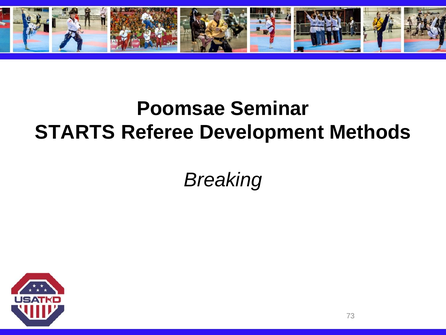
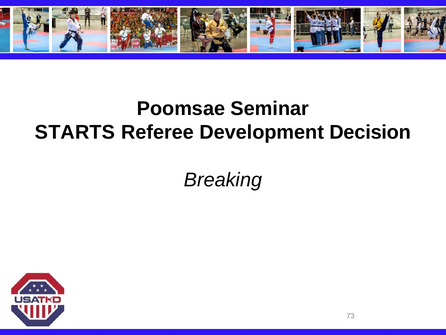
Methods: Methods -> Decision
